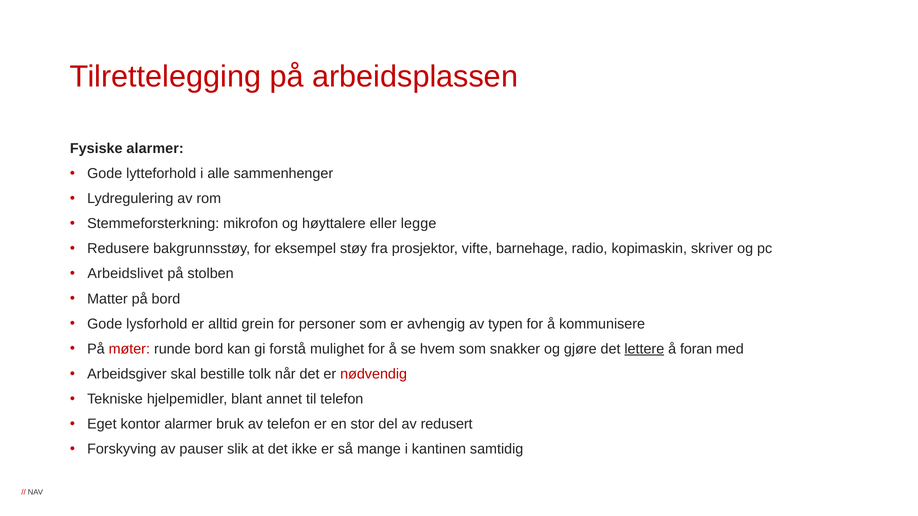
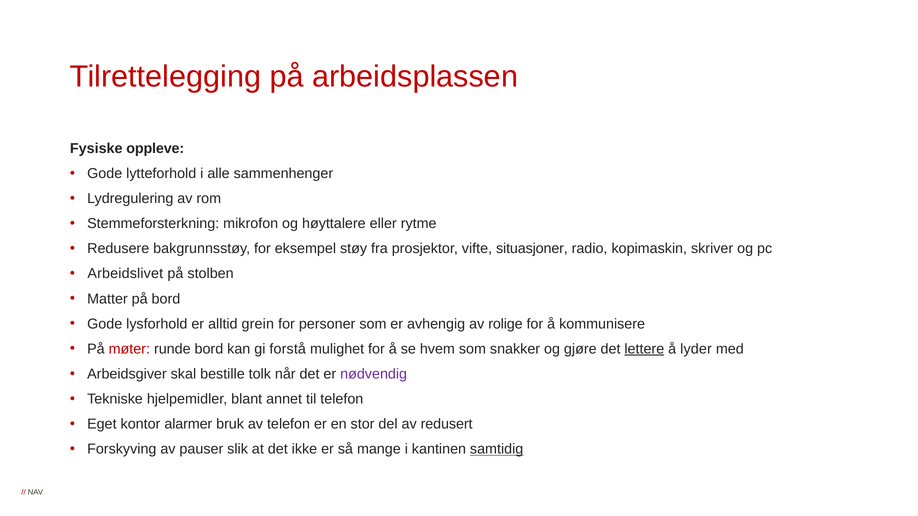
Fysiske alarmer: alarmer -> oppleve
legge: legge -> rytme
barnehage: barnehage -> situasjoner
typen: typen -> rolige
foran: foran -> lyder
nødvendig colour: red -> purple
samtidig underline: none -> present
